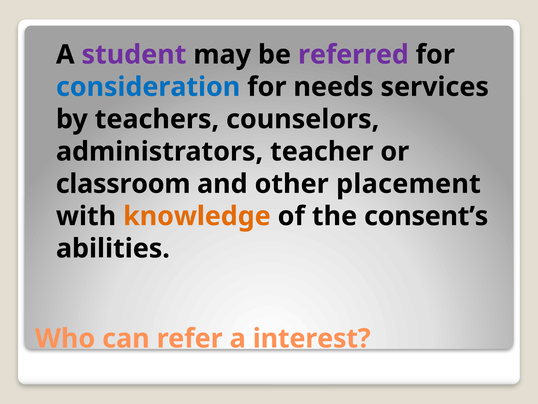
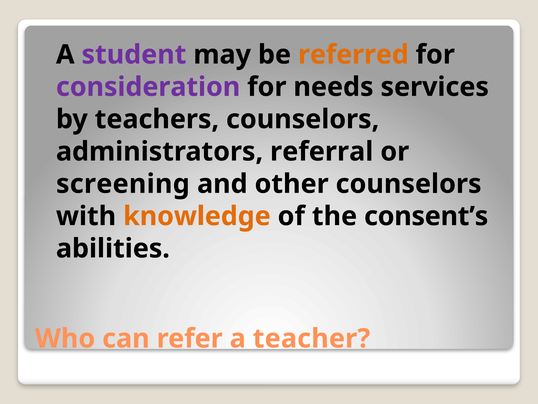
referred colour: purple -> orange
consideration colour: blue -> purple
teacher: teacher -> referral
classroom: classroom -> screening
other placement: placement -> counselors
interest: interest -> teacher
